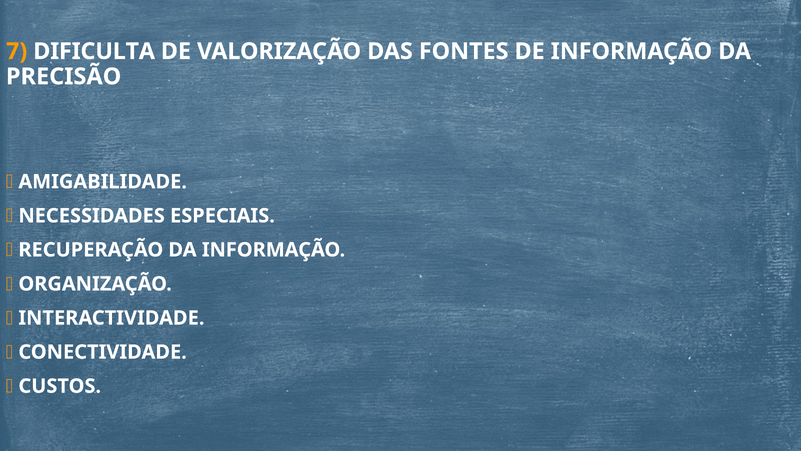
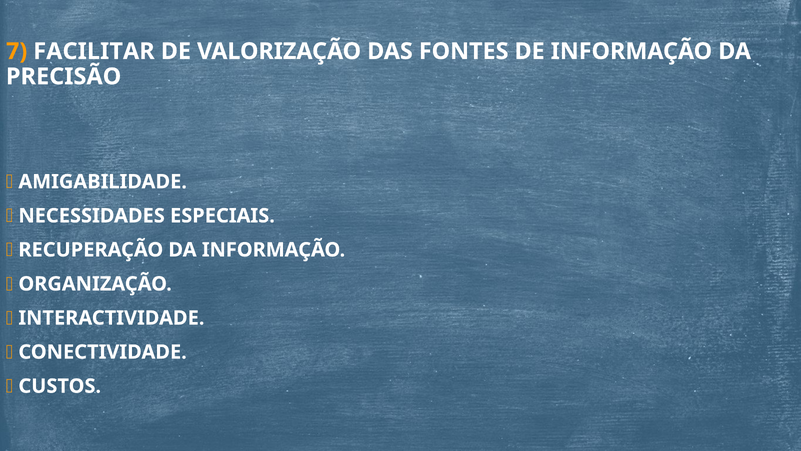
DIFICULTA: DIFICULTA -> FACILITAR
